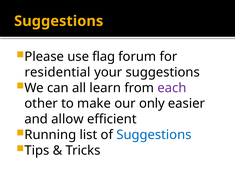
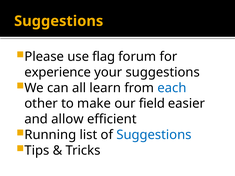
residential: residential -> experience
each colour: purple -> blue
only: only -> field
